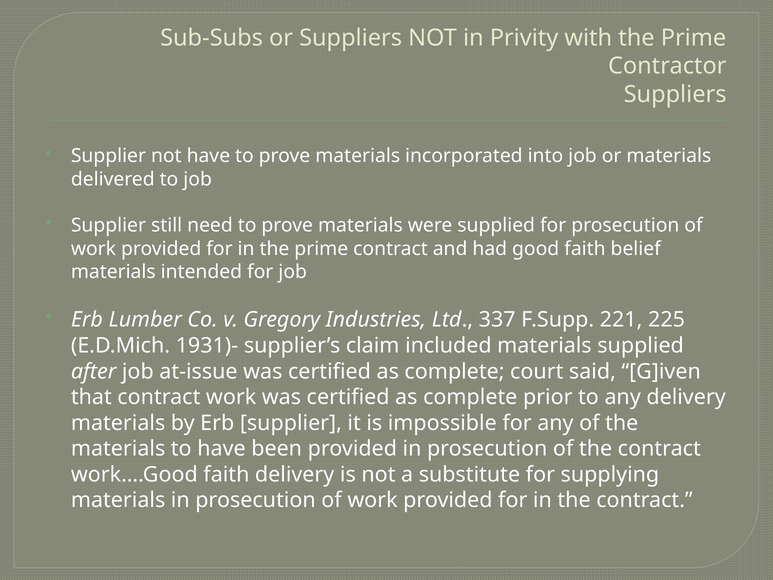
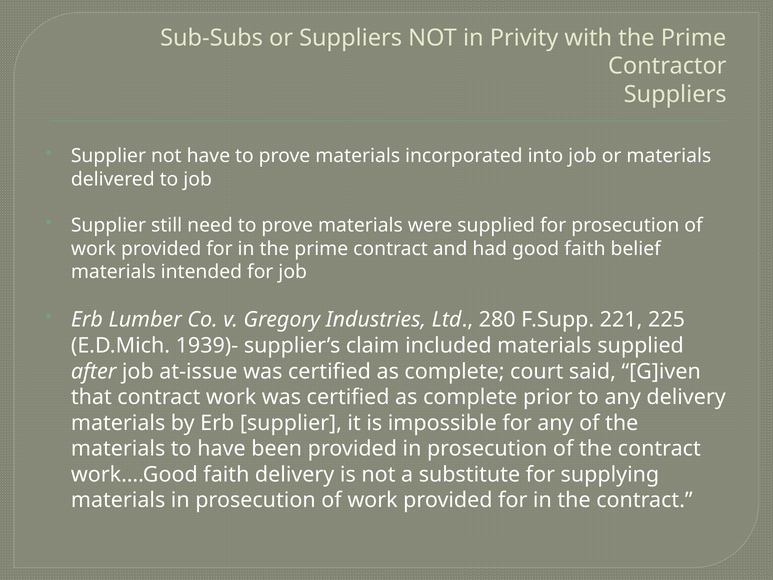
337: 337 -> 280
1931)-: 1931)- -> 1939)-
